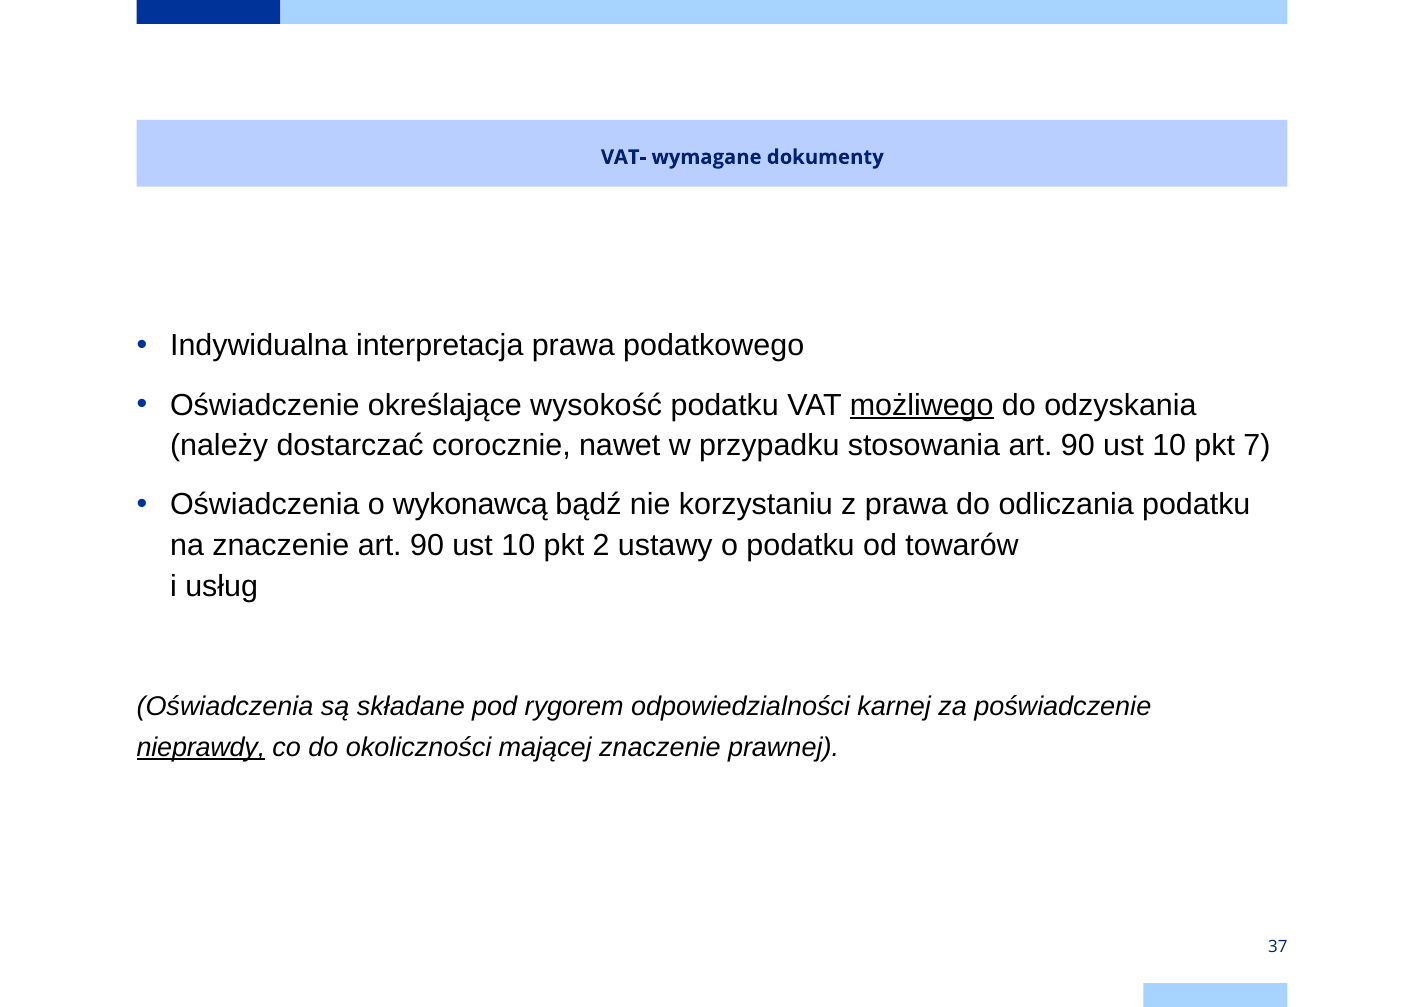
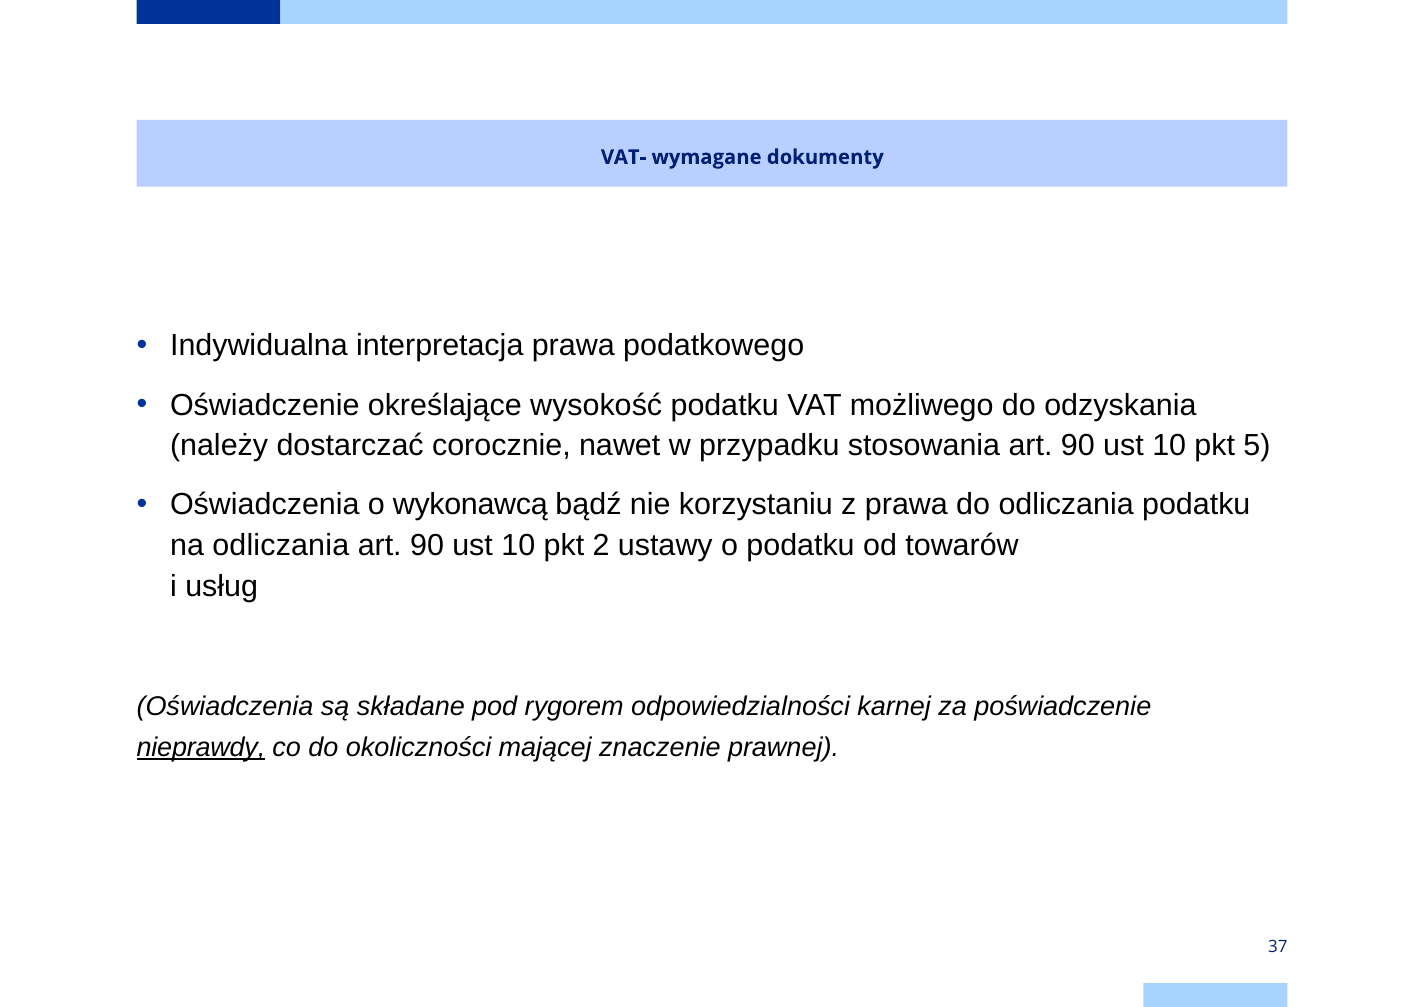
możliwego underline: present -> none
7: 7 -> 5
na znaczenie: znaczenie -> odliczania
